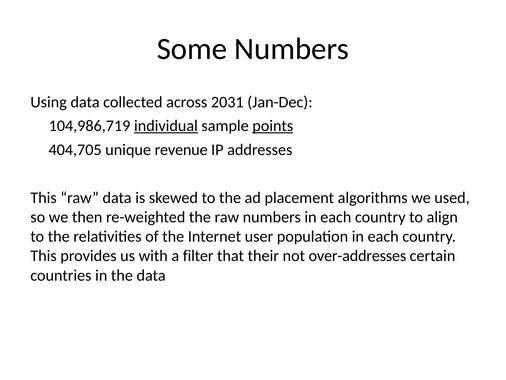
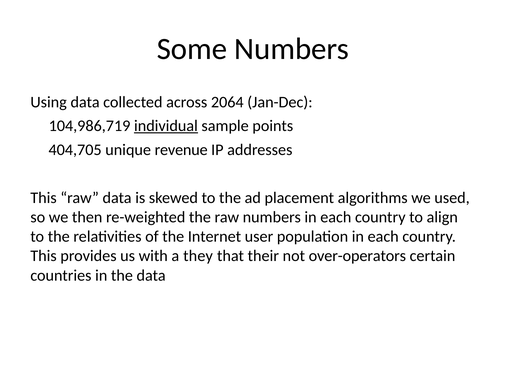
2031: 2031 -> 2064
points underline: present -> none
filter: filter -> they
over-addresses: over-addresses -> over-operators
